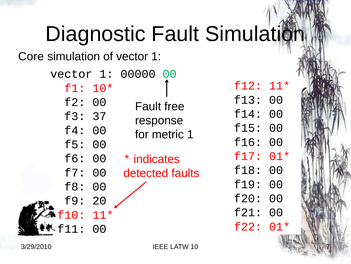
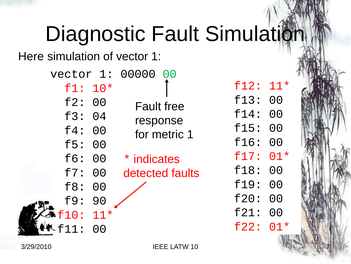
Core: Core -> Here
37: 37 -> 04
20: 20 -> 90
